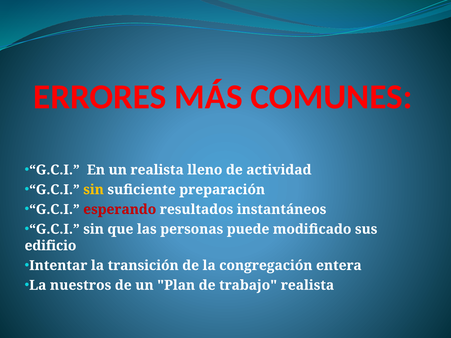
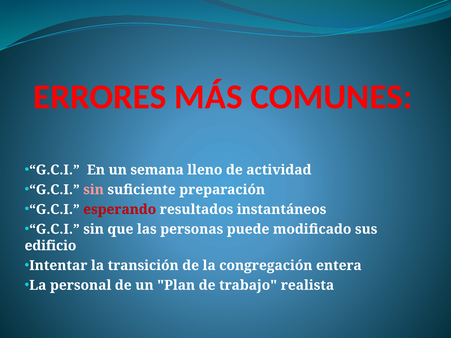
un realista: realista -> semana
sin at (94, 190) colour: yellow -> pink
nuestros: nuestros -> personal
